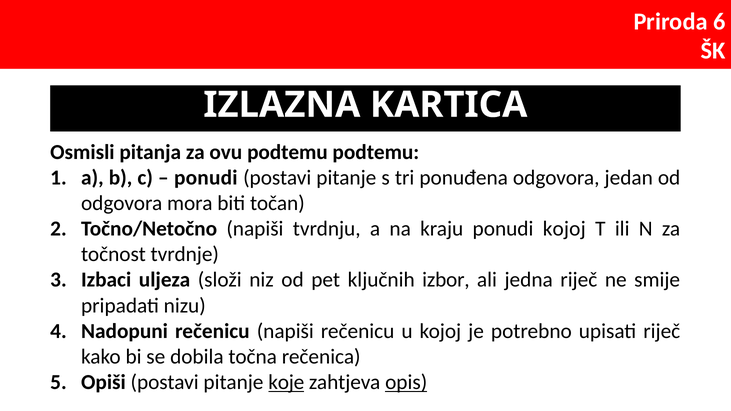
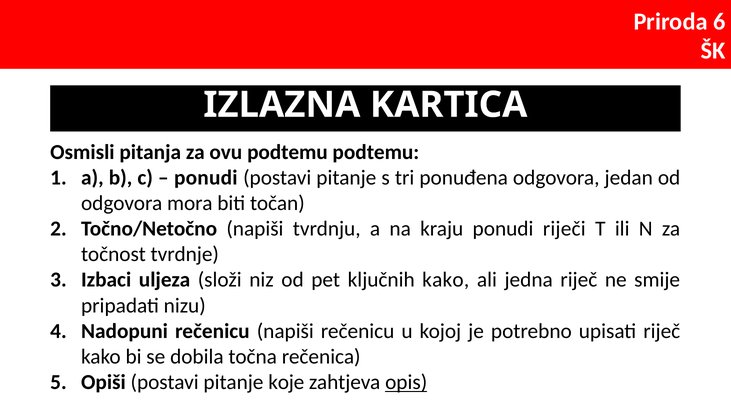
ponudi kojoj: kojoj -> riječi
ključnih izbor: izbor -> kako
koje underline: present -> none
